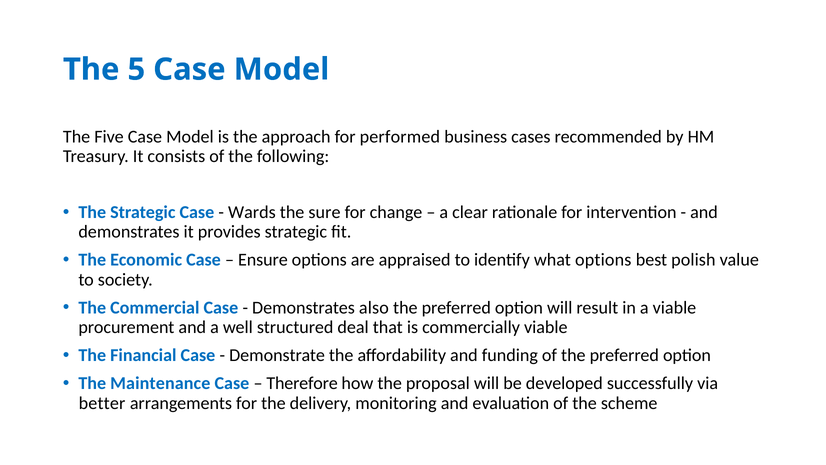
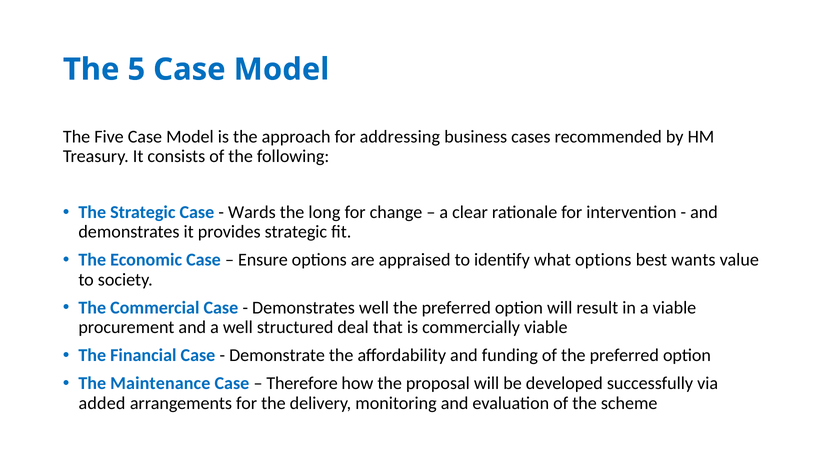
performed: performed -> addressing
sure: sure -> long
polish: polish -> wants
Demonstrates also: also -> well
better: better -> added
